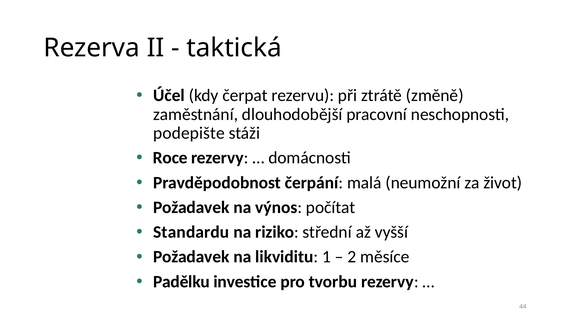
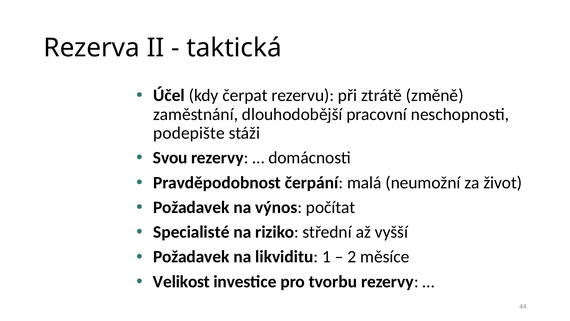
Roce: Roce -> Svou
Standardu: Standardu -> Specialisté
Padělku: Padělku -> Velikost
